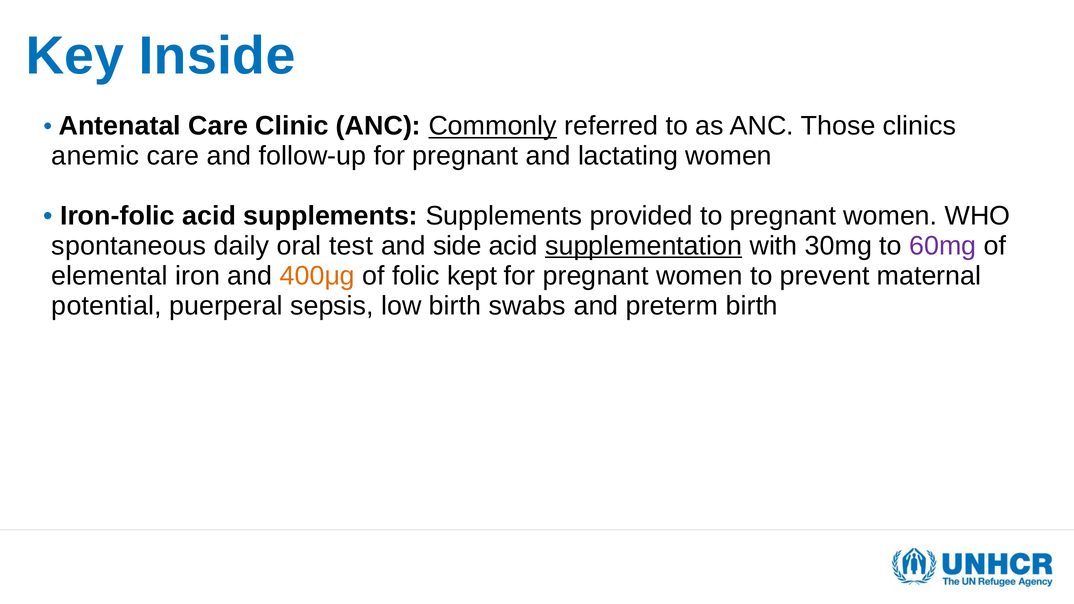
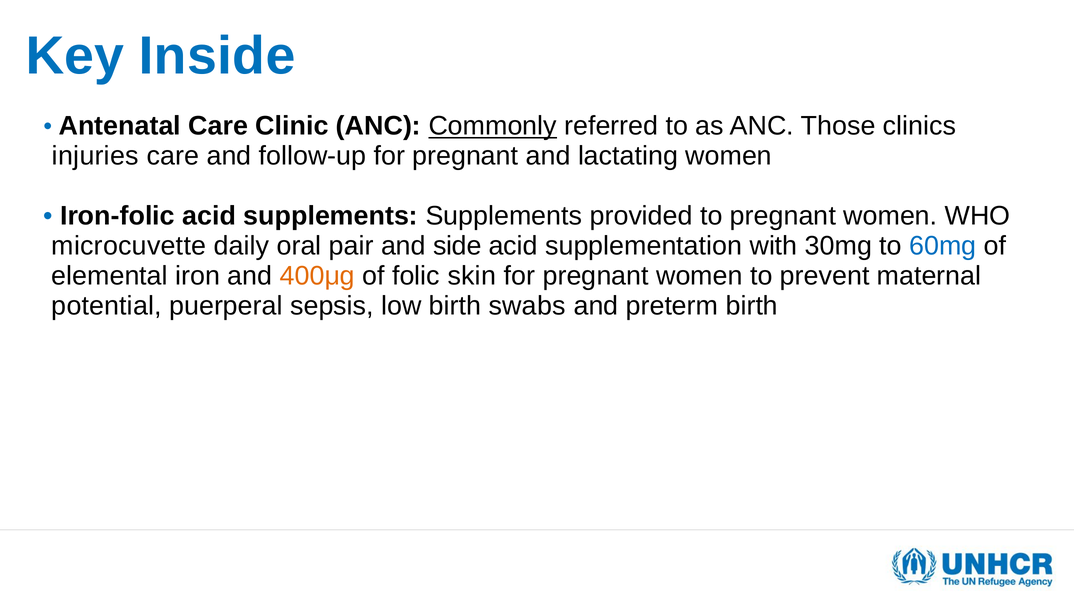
anemic: anemic -> injuries
spontaneous: spontaneous -> microcuvette
test: test -> pair
supplementation underline: present -> none
60mg colour: purple -> blue
kept: kept -> skin
